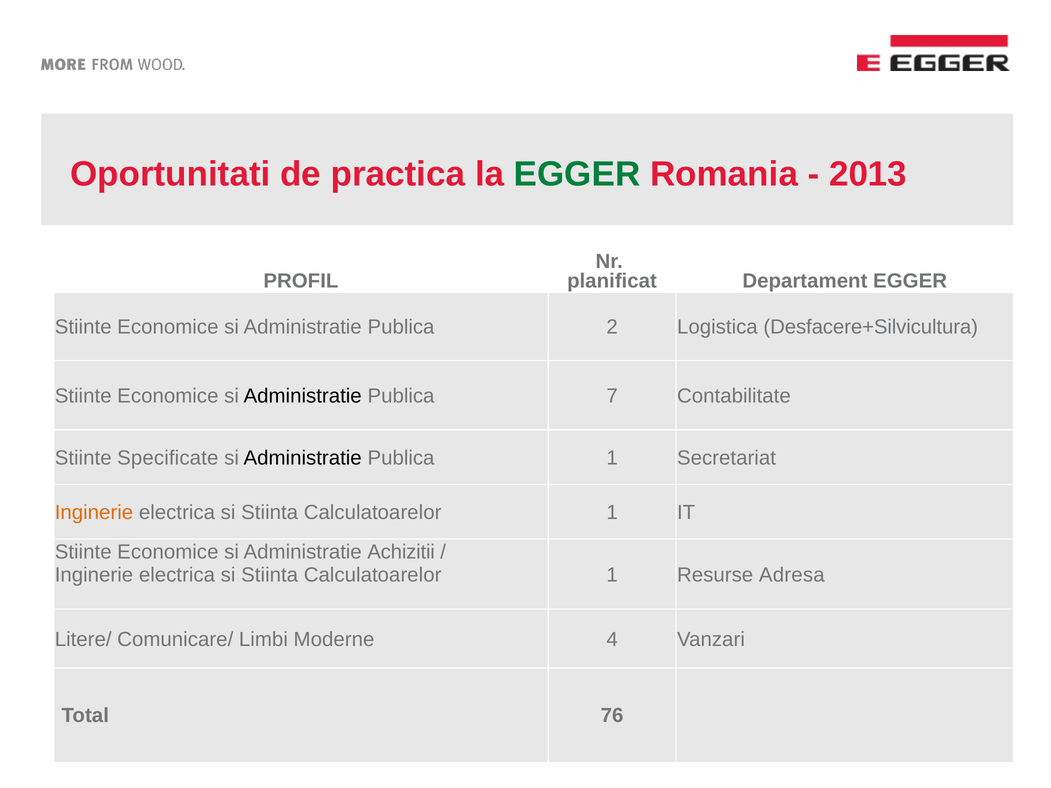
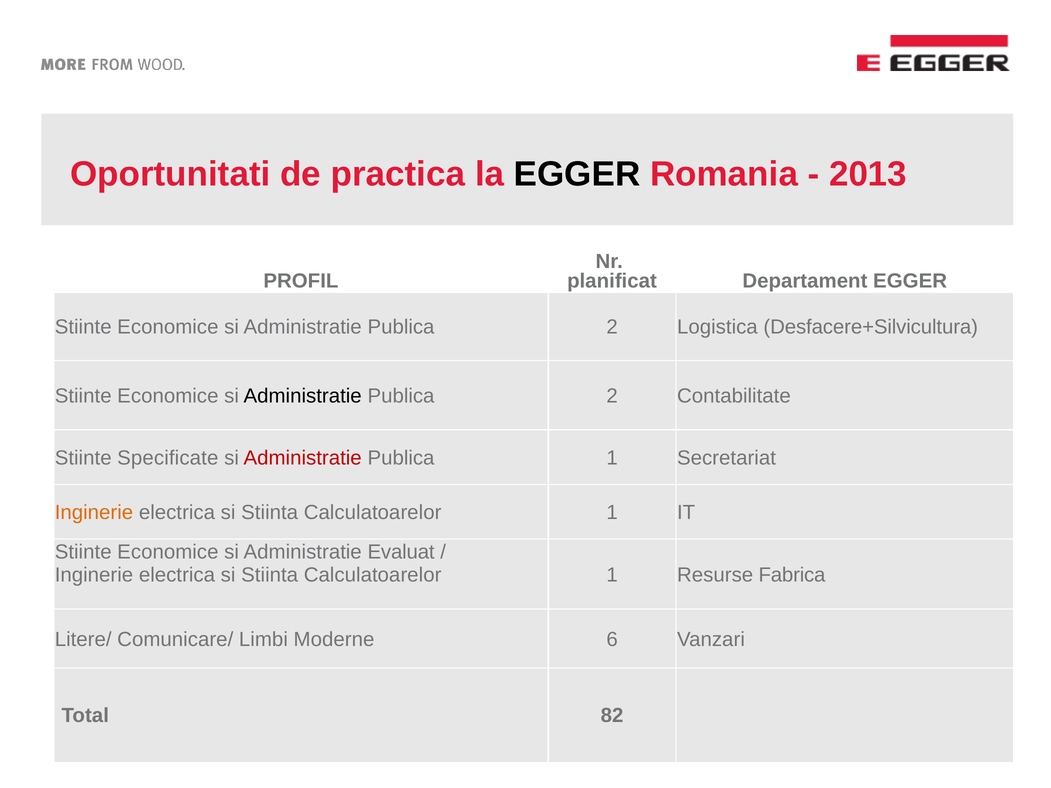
EGGER at (577, 174) colour: green -> black
7 at (612, 396): 7 -> 2
Administratie at (303, 458) colour: black -> red
Achizitii: Achizitii -> Evaluat
Adresa: Adresa -> Fabrica
4: 4 -> 6
76: 76 -> 82
